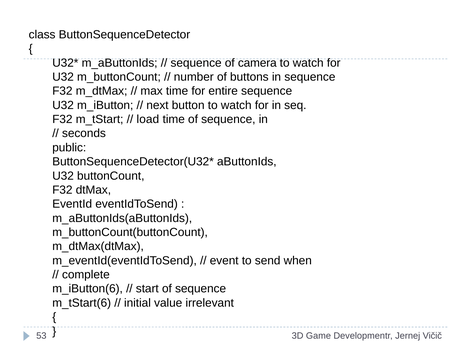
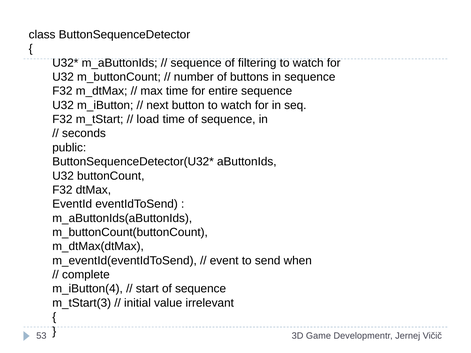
camera: camera -> filtering
m_iButton(6: m_iButton(6 -> m_iButton(4
m_tStart(6: m_tStart(6 -> m_tStart(3
